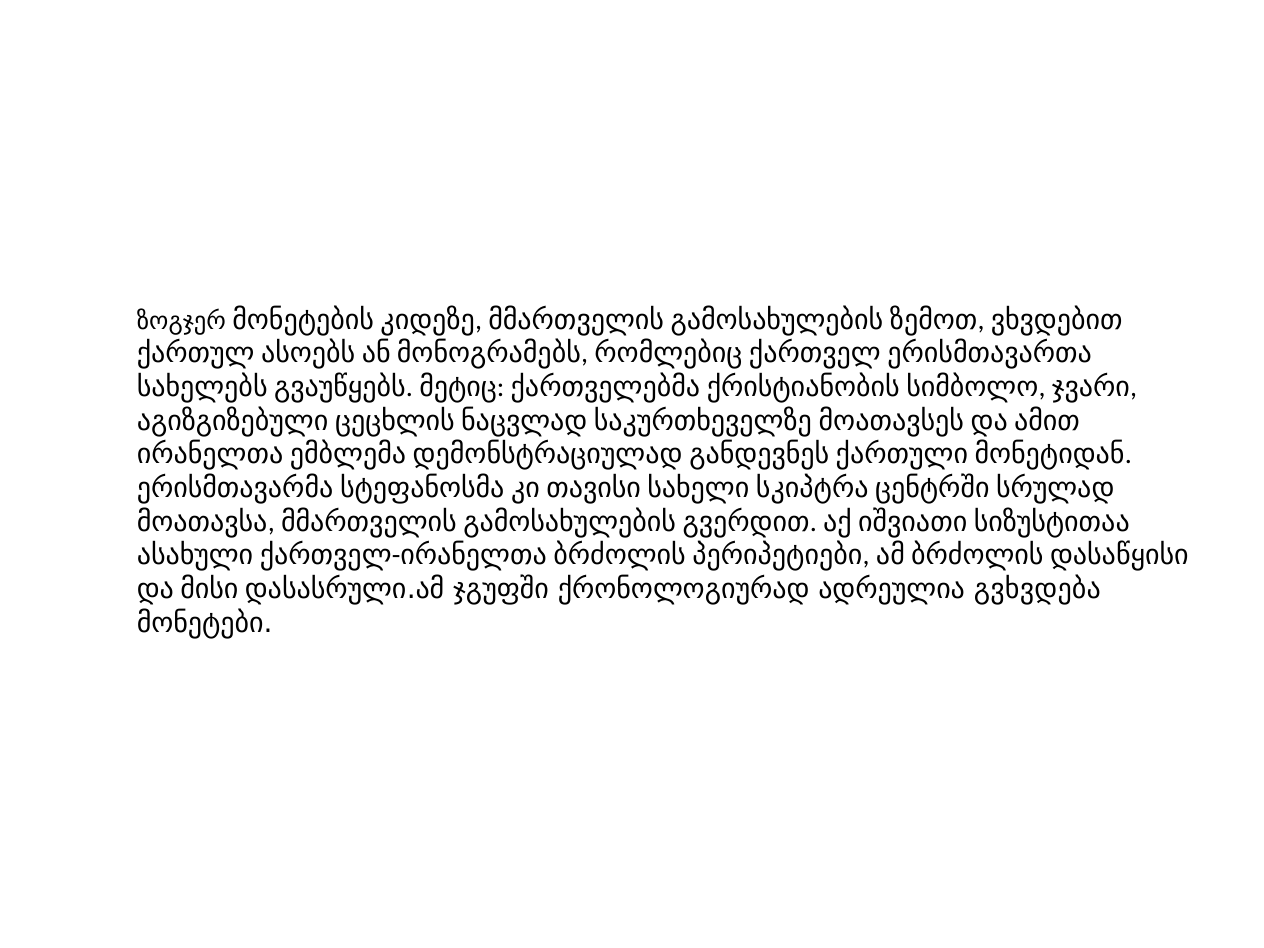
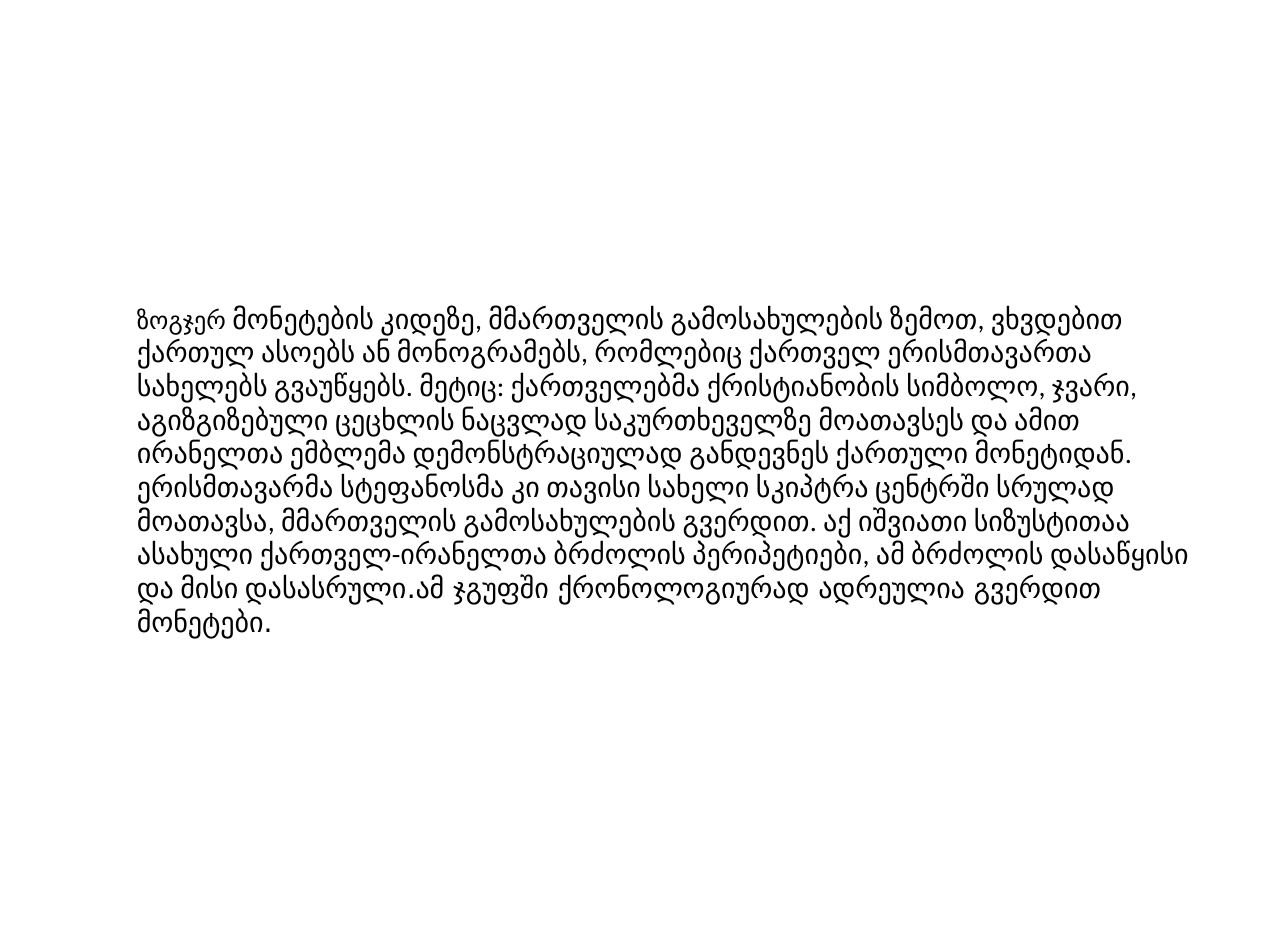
ადრეულია გვხვდება: გვხვდება -> გვერდით
